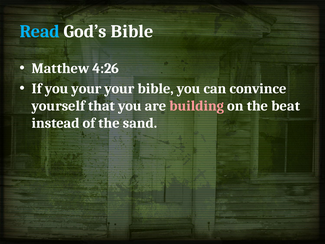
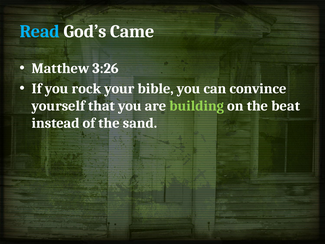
God’s Bible: Bible -> Came
4:26: 4:26 -> 3:26
you your: your -> rock
building colour: pink -> light green
